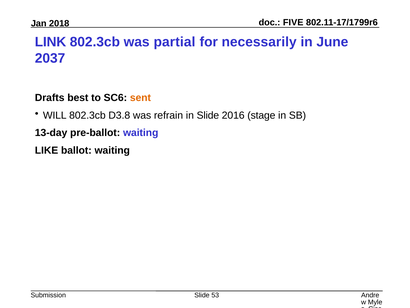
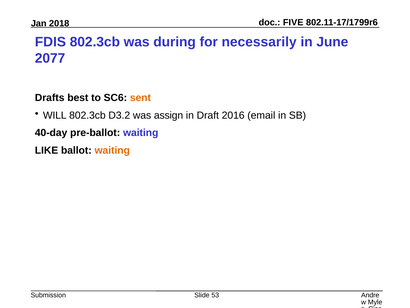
LINK: LINK -> FDIS
partial: partial -> during
2037: 2037 -> 2077
D3.8: D3.8 -> D3.2
refrain: refrain -> assign
in Slide: Slide -> Draft
stage: stage -> email
13-day: 13-day -> 40-day
waiting at (112, 150) colour: black -> orange
